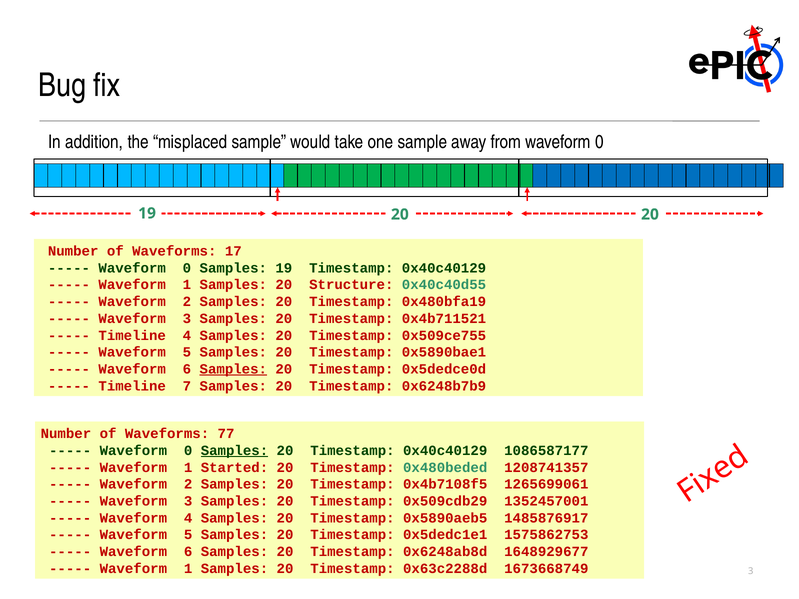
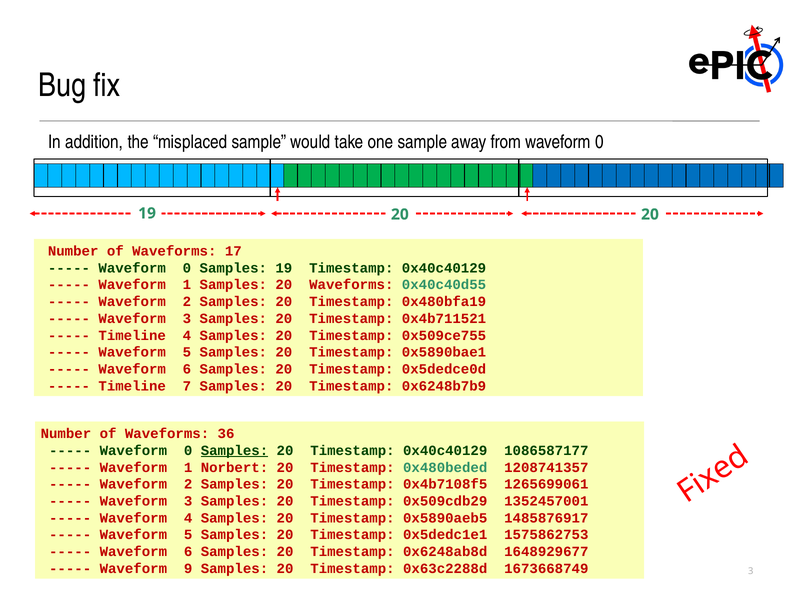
20 Structure: Structure -> Waveforms
Samples at (233, 369) underline: present -> none
77: 77 -> 36
Started: Started -> Norbert
1 at (188, 569): 1 -> 9
